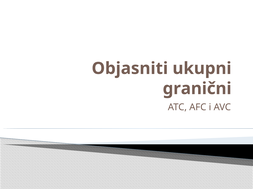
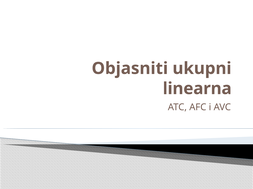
granični: granični -> linearna
